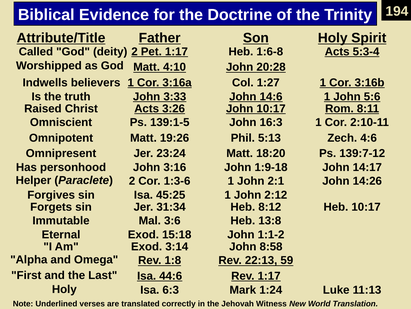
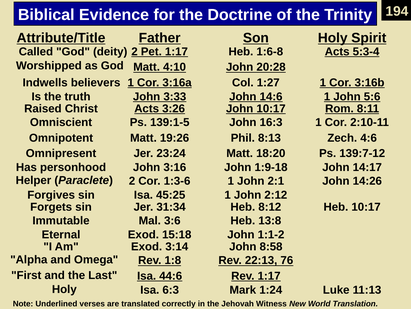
5:13: 5:13 -> 8:13
59: 59 -> 76
